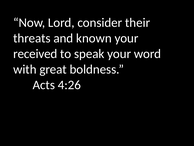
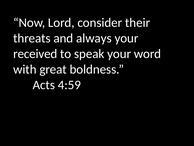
known: known -> always
4:26: 4:26 -> 4:59
